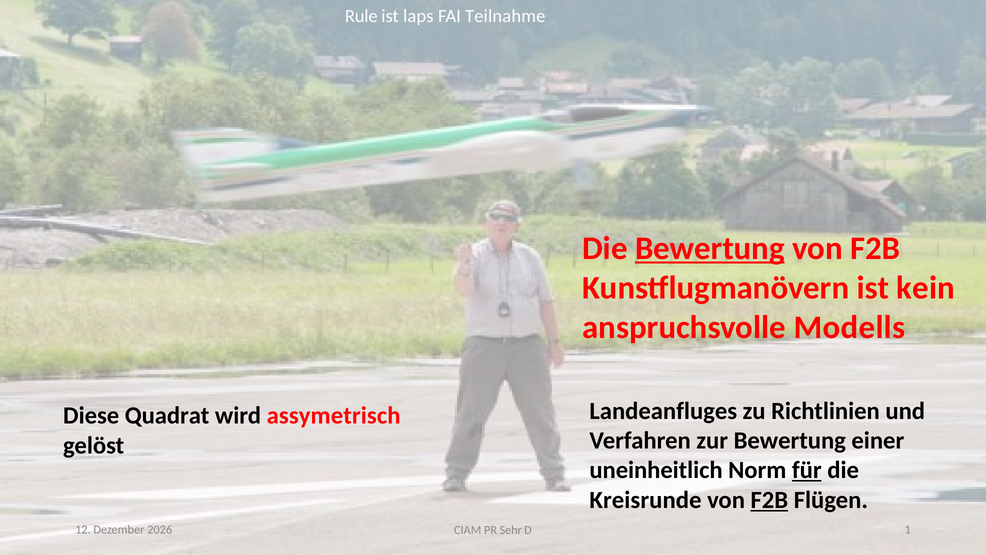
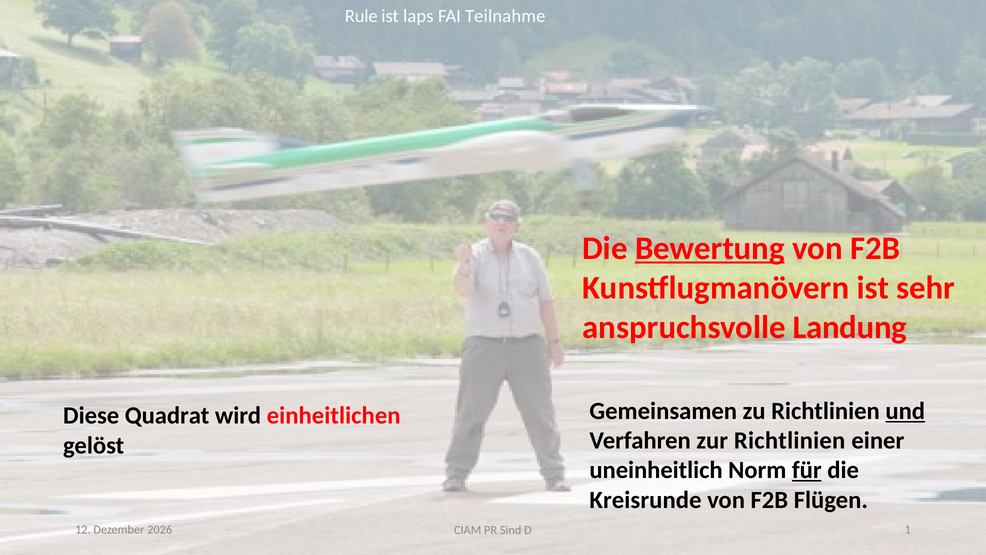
kein: kein -> sehr
Modells: Modells -> Landung
Landeanfluges: Landeanfluges -> Gemeinsamen
und underline: none -> present
assymetrisch: assymetrisch -> einheitlichen
zur Bewertung: Bewertung -> Richtlinien
F2B at (769, 500) underline: present -> none
Sehr: Sehr -> Sind
